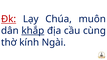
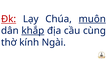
muôn underline: none -> present
